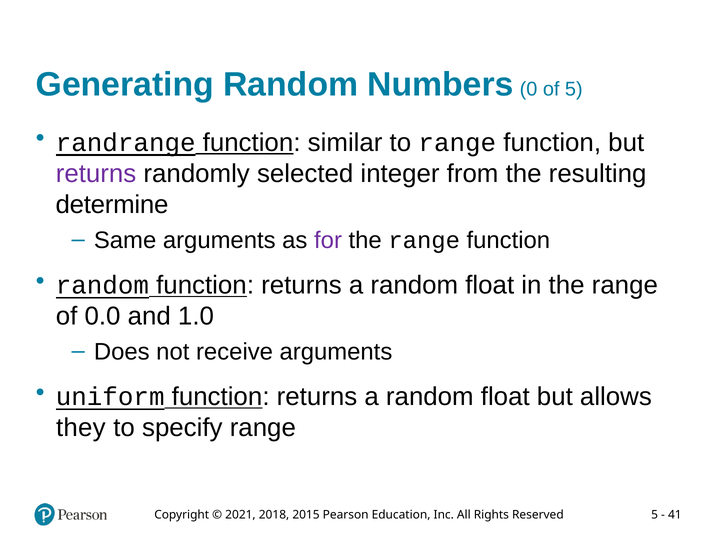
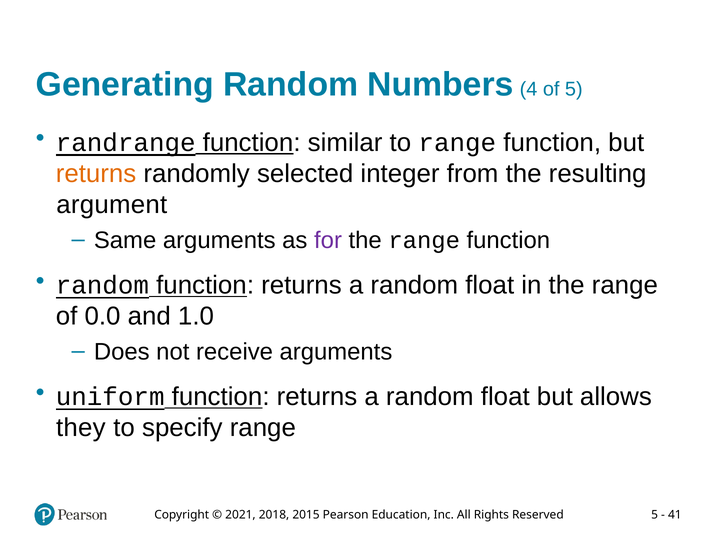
0: 0 -> 4
returns at (96, 174) colour: purple -> orange
determine: determine -> argument
